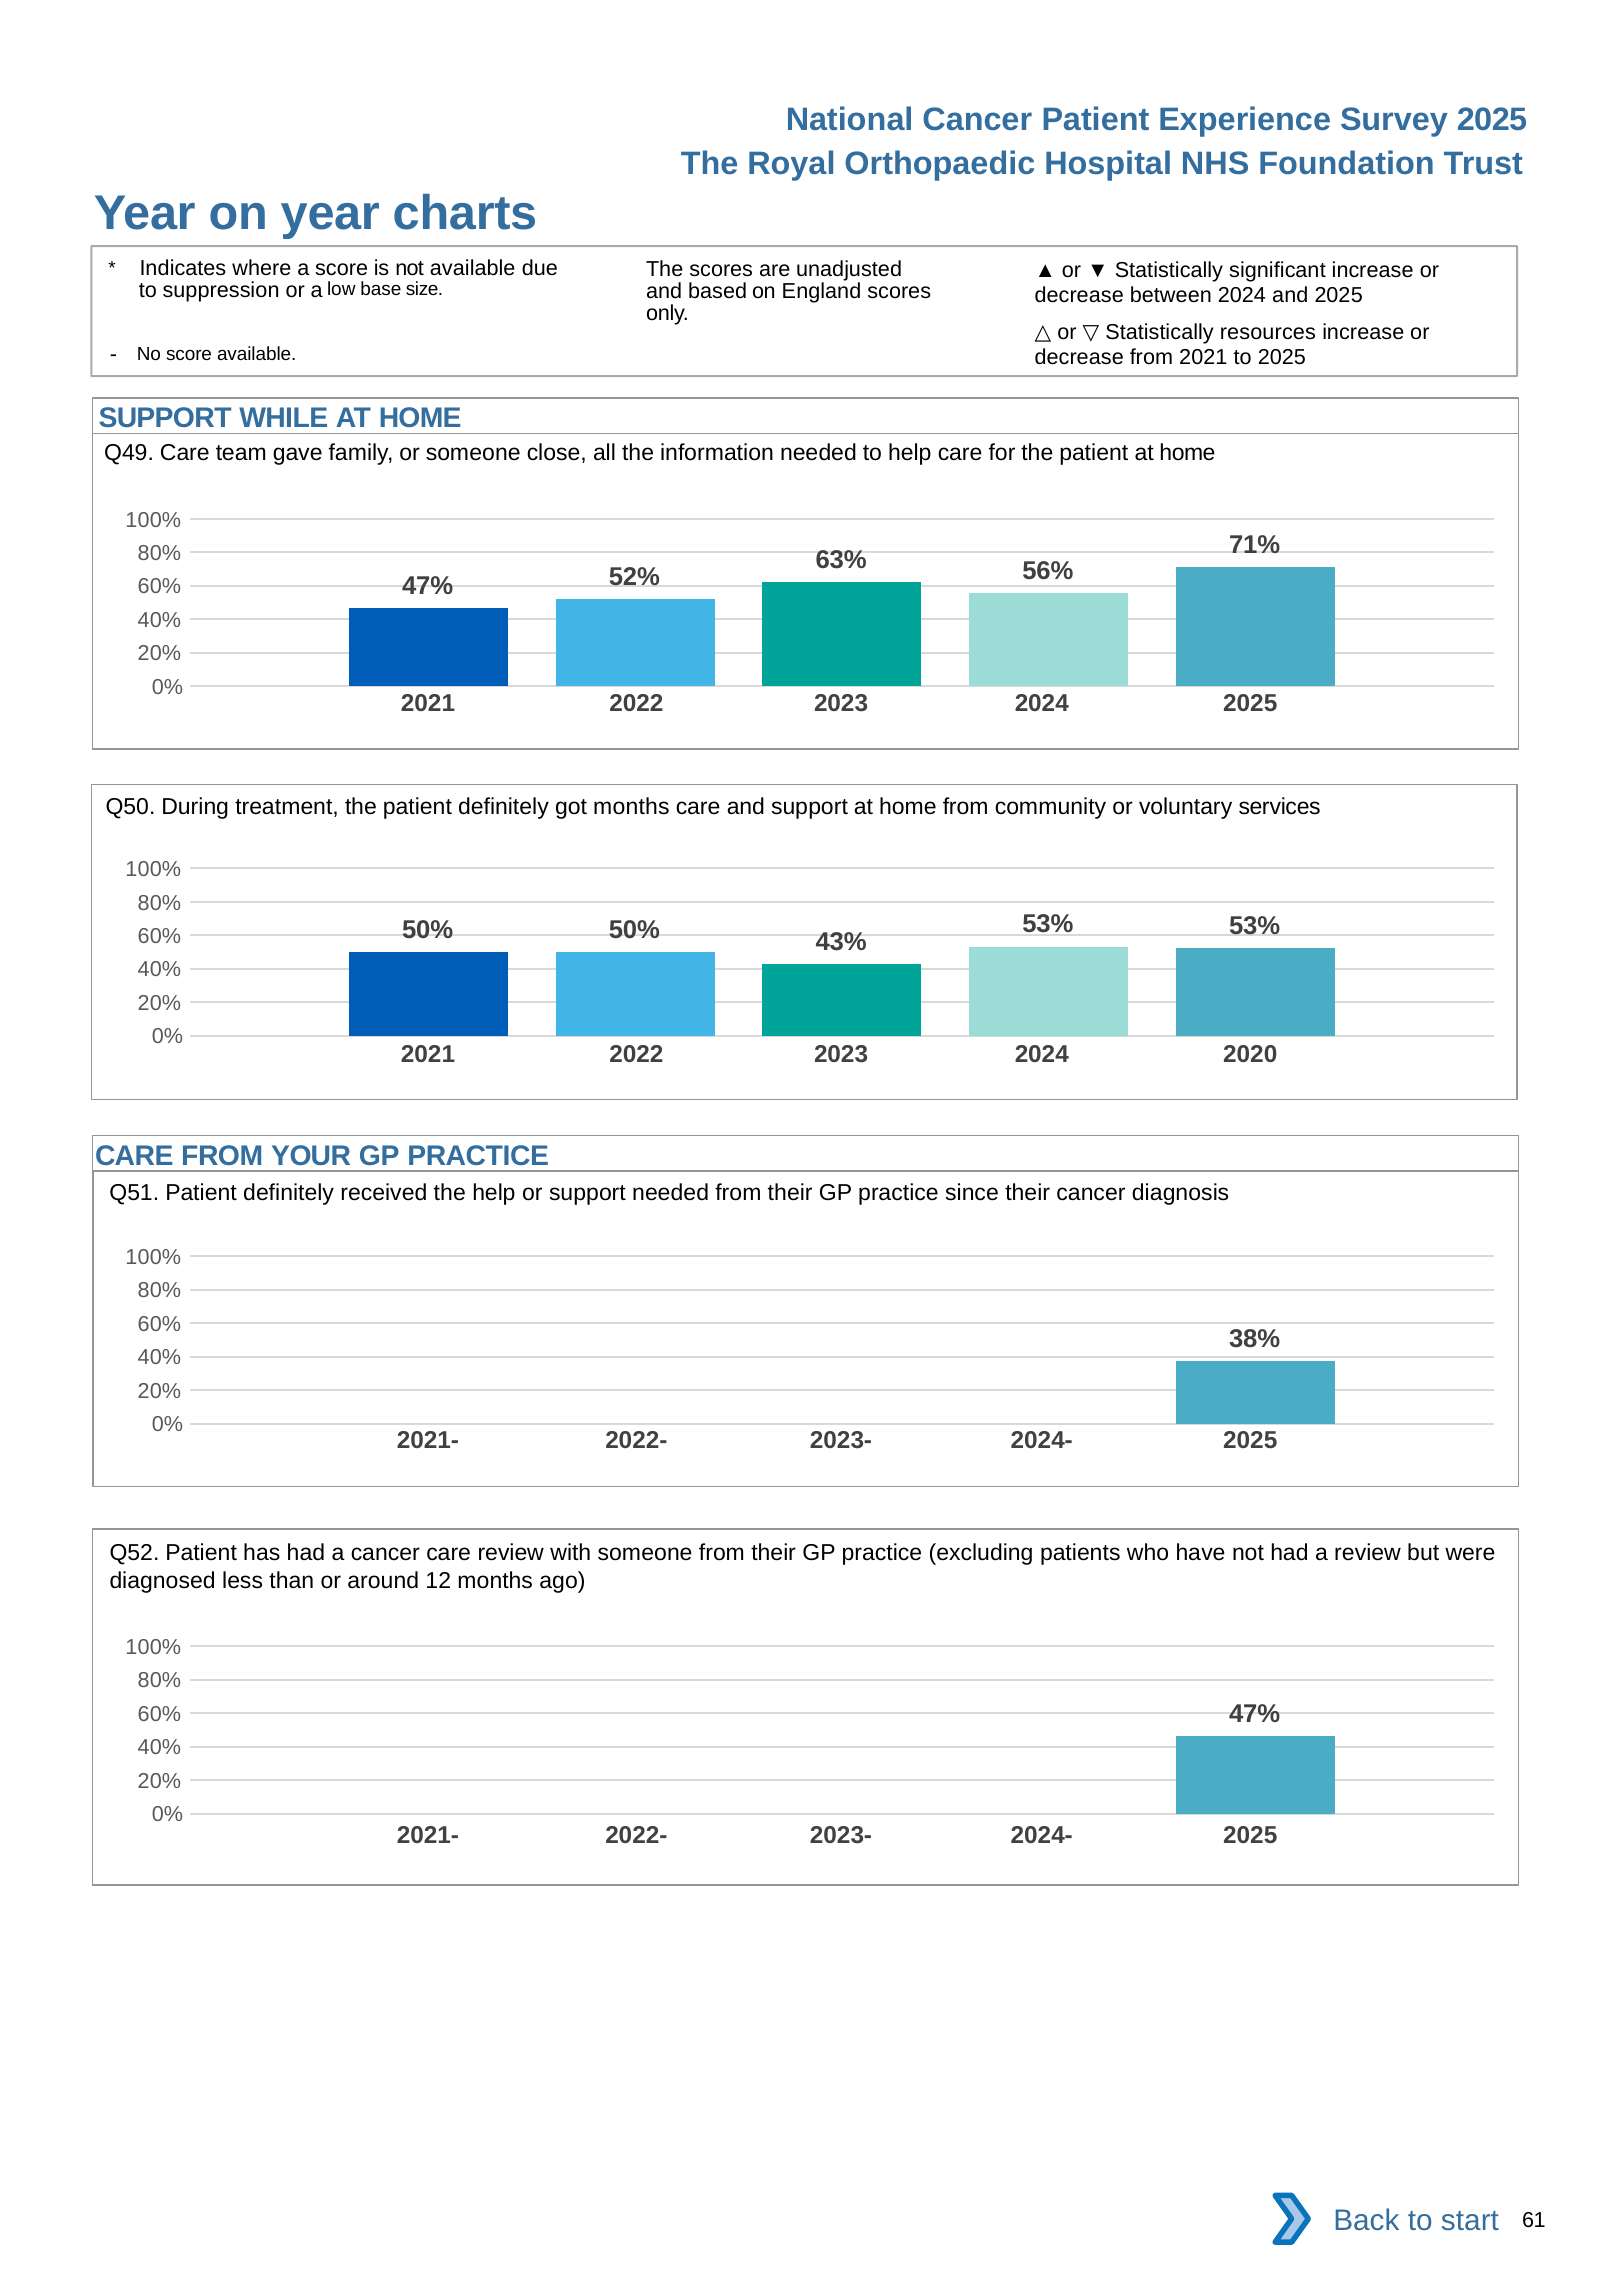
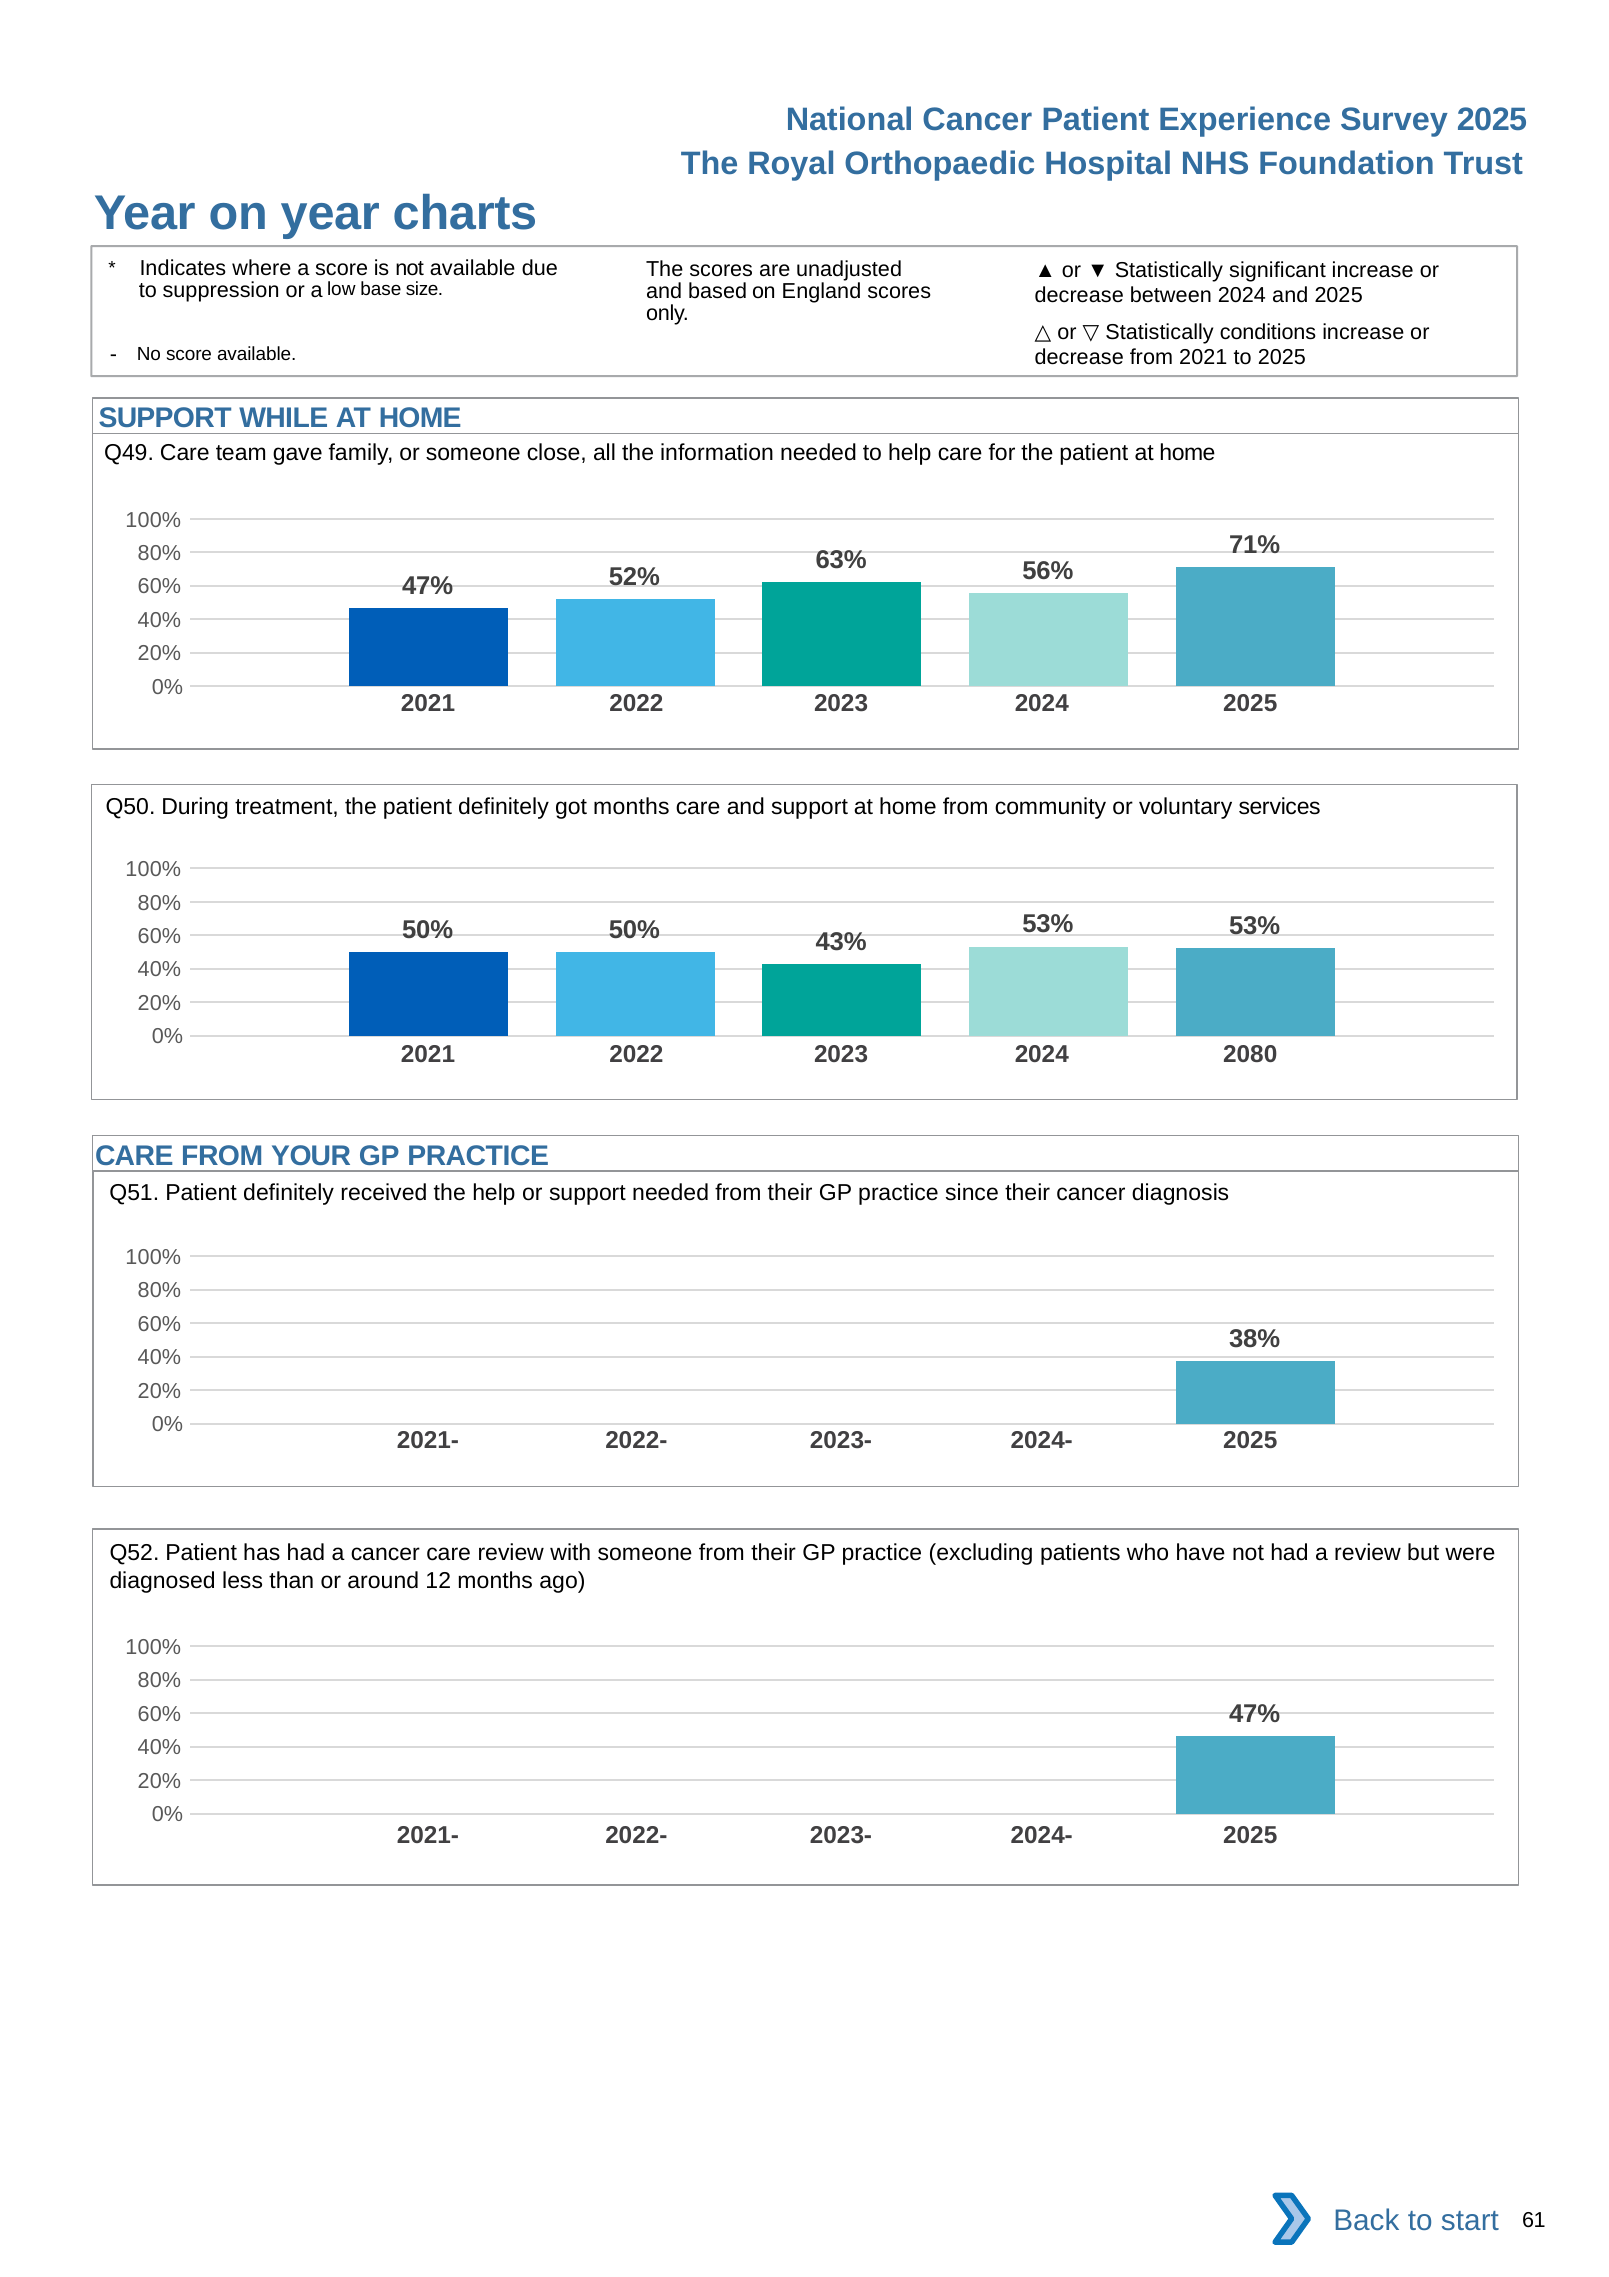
resources: resources -> conditions
2020: 2020 -> 2080
